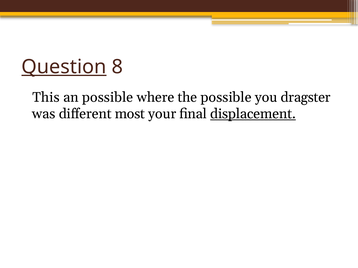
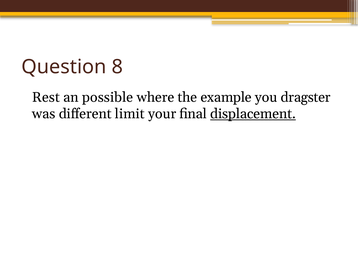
Question underline: present -> none
This: This -> Rest
the possible: possible -> example
most: most -> limit
